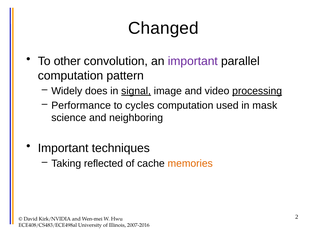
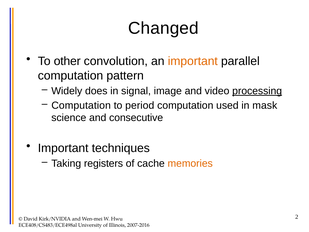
important at (193, 61) colour: purple -> orange
signal underline: present -> none
Performance at (81, 105): Performance -> Computation
cycles: cycles -> period
neighboring: neighboring -> consecutive
reflected: reflected -> registers
